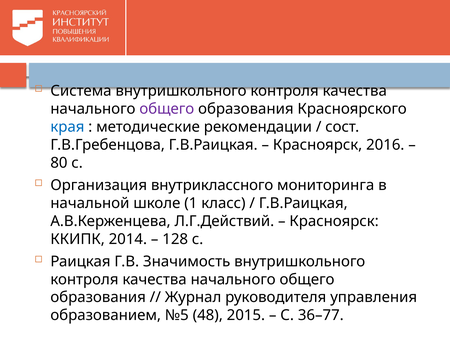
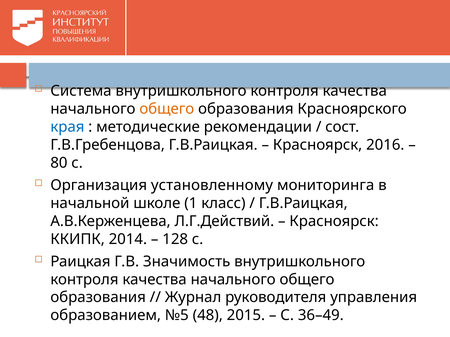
общего at (167, 109) colour: purple -> orange
внутриклассного: внутриклассного -> установленному
36–77: 36–77 -> 36–49
